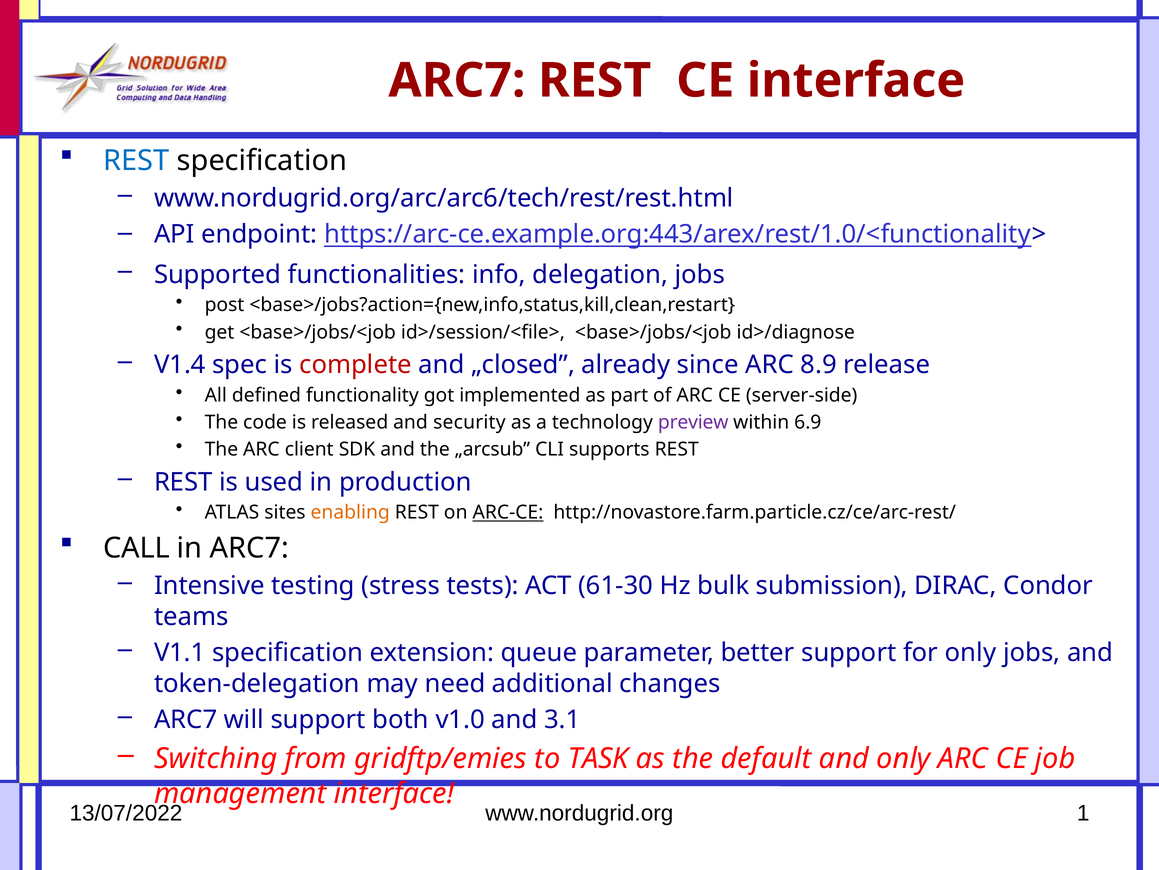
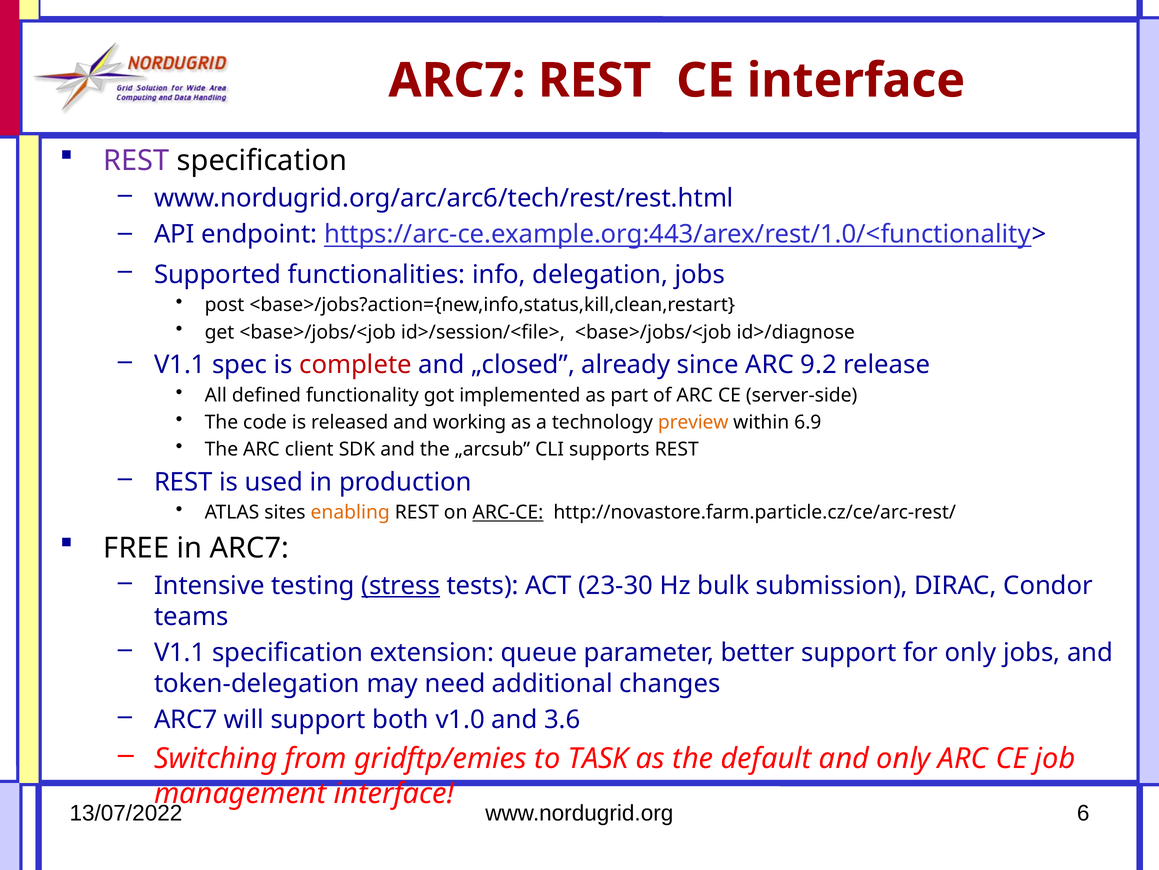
REST at (136, 160) colour: blue -> purple
V1.4 at (180, 364): V1.4 -> V1.1
8.9: 8.9 -> 9.2
security: security -> working
preview colour: purple -> orange
CALL: CALL -> FREE
stress underline: none -> present
61-30: 61-30 -> 23-30
3.1: 3.1 -> 3.6
1: 1 -> 6
